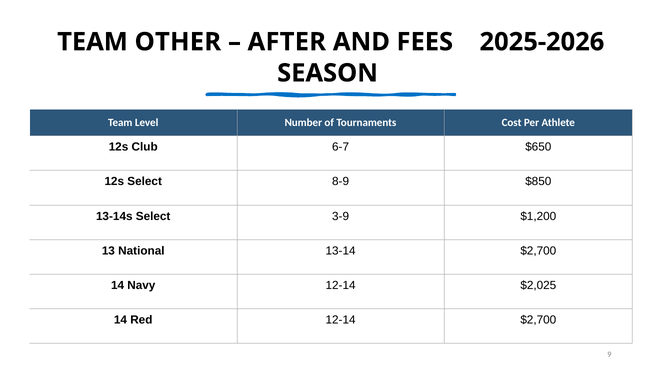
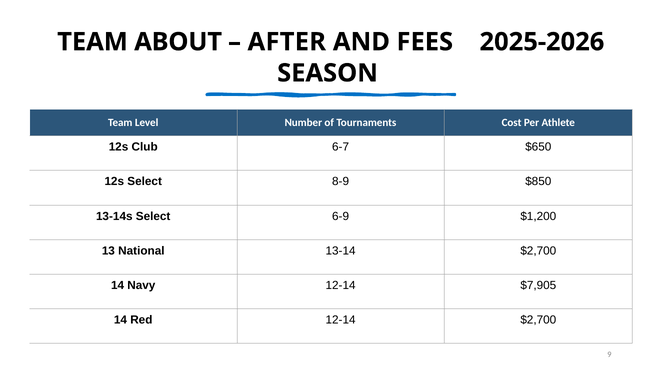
OTHER: OTHER -> ABOUT
3-9: 3-9 -> 6-9
$2,025: $2,025 -> $7,905
